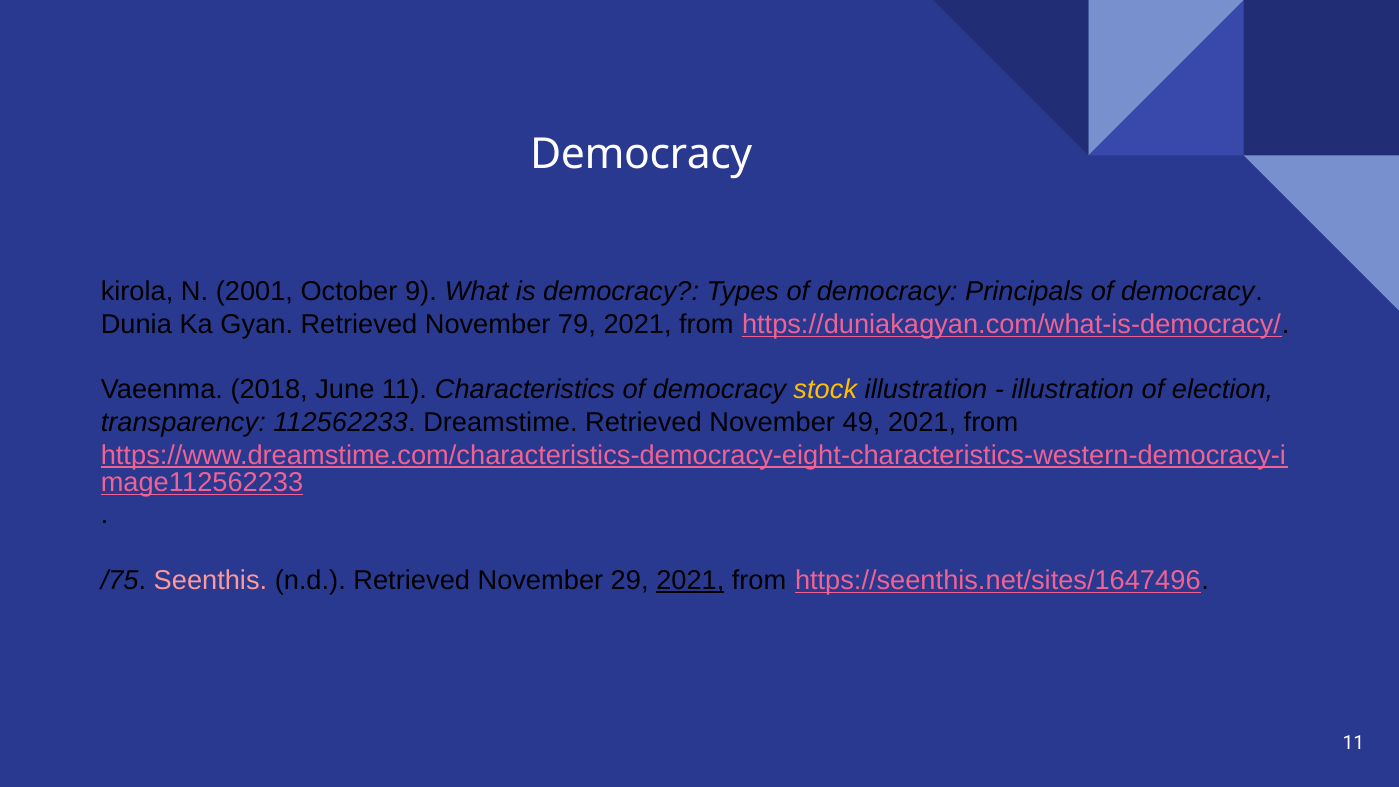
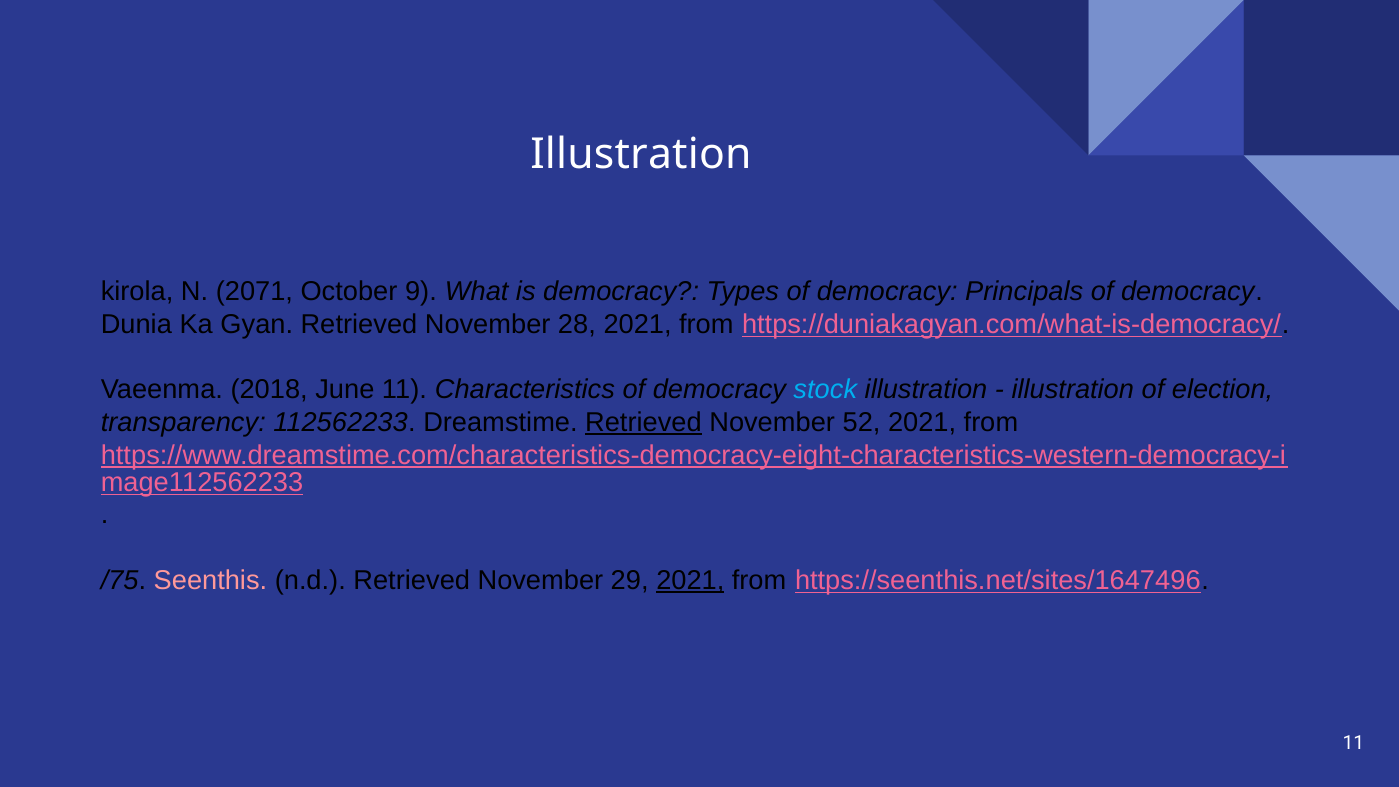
Democracy at (641, 155): Democracy -> Illustration
2001: 2001 -> 2071
79: 79 -> 28
stock colour: yellow -> light blue
Retrieved at (643, 422) underline: none -> present
49: 49 -> 52
